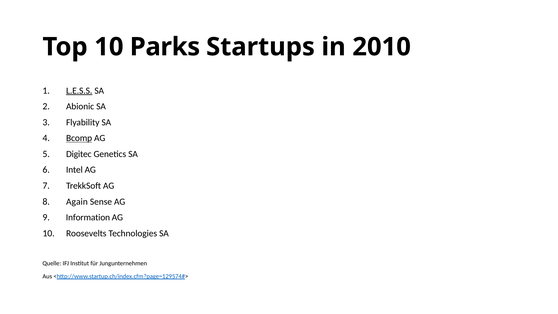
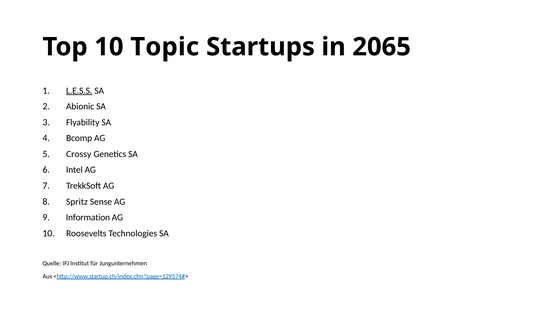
Parks: Parks -> Topic
2010: 2010 -> 2065
Bcomp underline: present -> none
Digitec: Digitec -> Crossy
Again: Again -> Spritz
